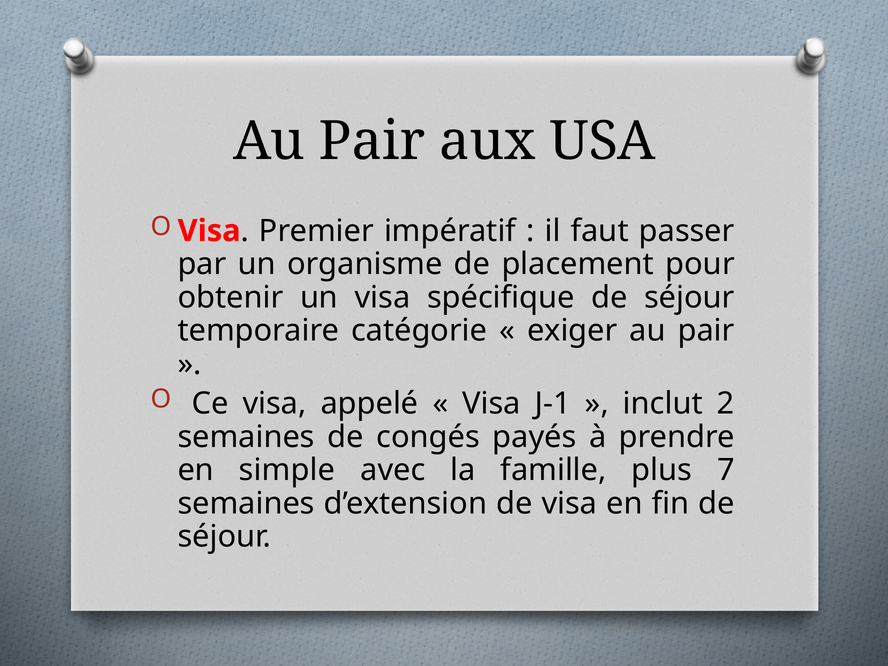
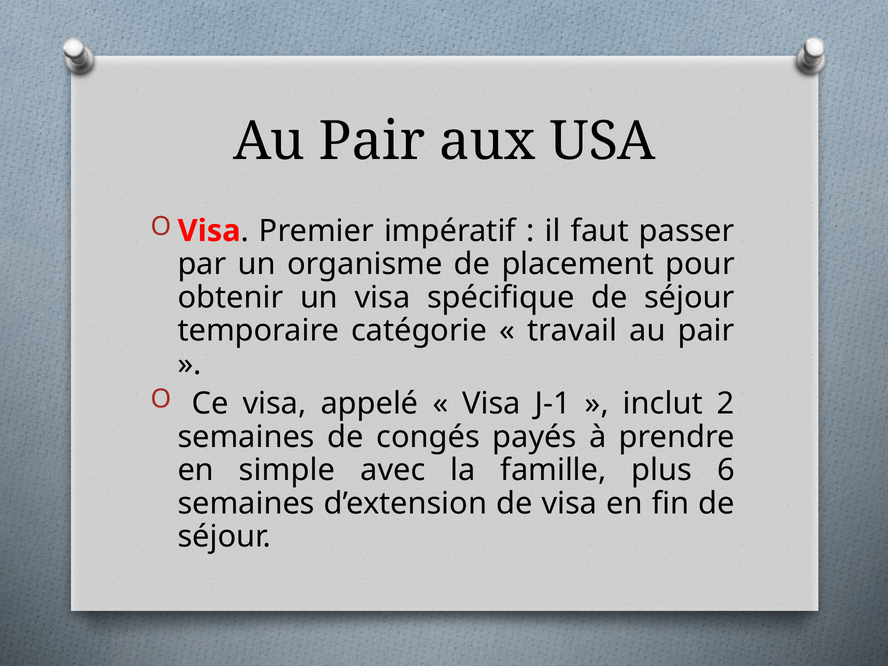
exiger: exiger -> travail
7: 7 -> 6
